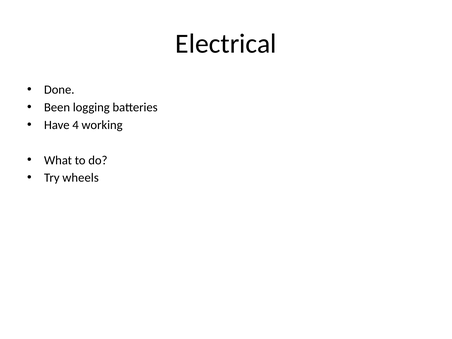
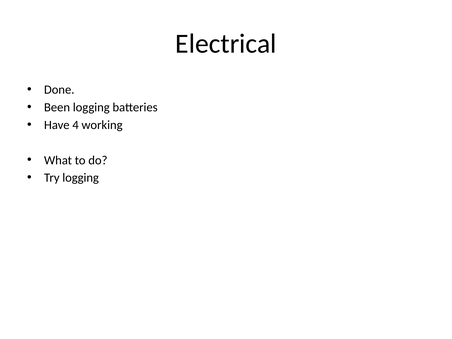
Try wheels: wheels -> logging
